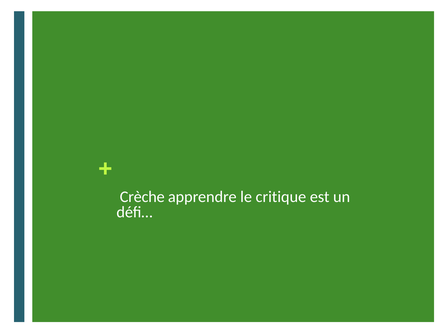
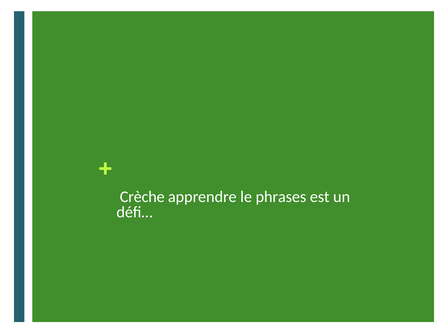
critique: critique -> phrases
